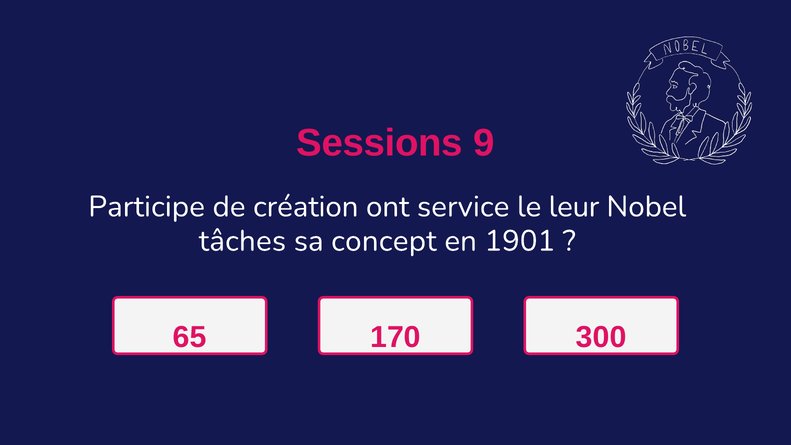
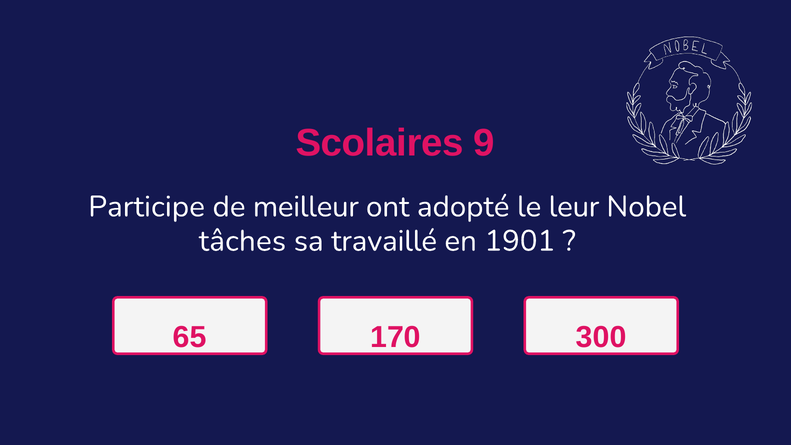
Sessions: Sessions -> Scolaires
création: création -> meilleur
service: service -> adopté
concept: concept -> travaillé
